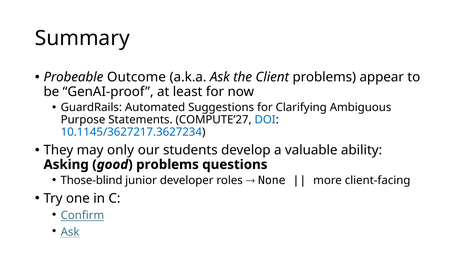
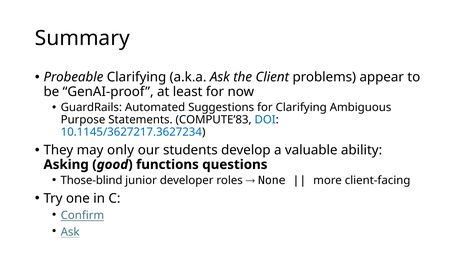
Probeable Outcome: Outcome -> Clarifying
COMPUTE’27: COMPUTE’27 -> COMPUTE’83
good problems: problems -> functions
